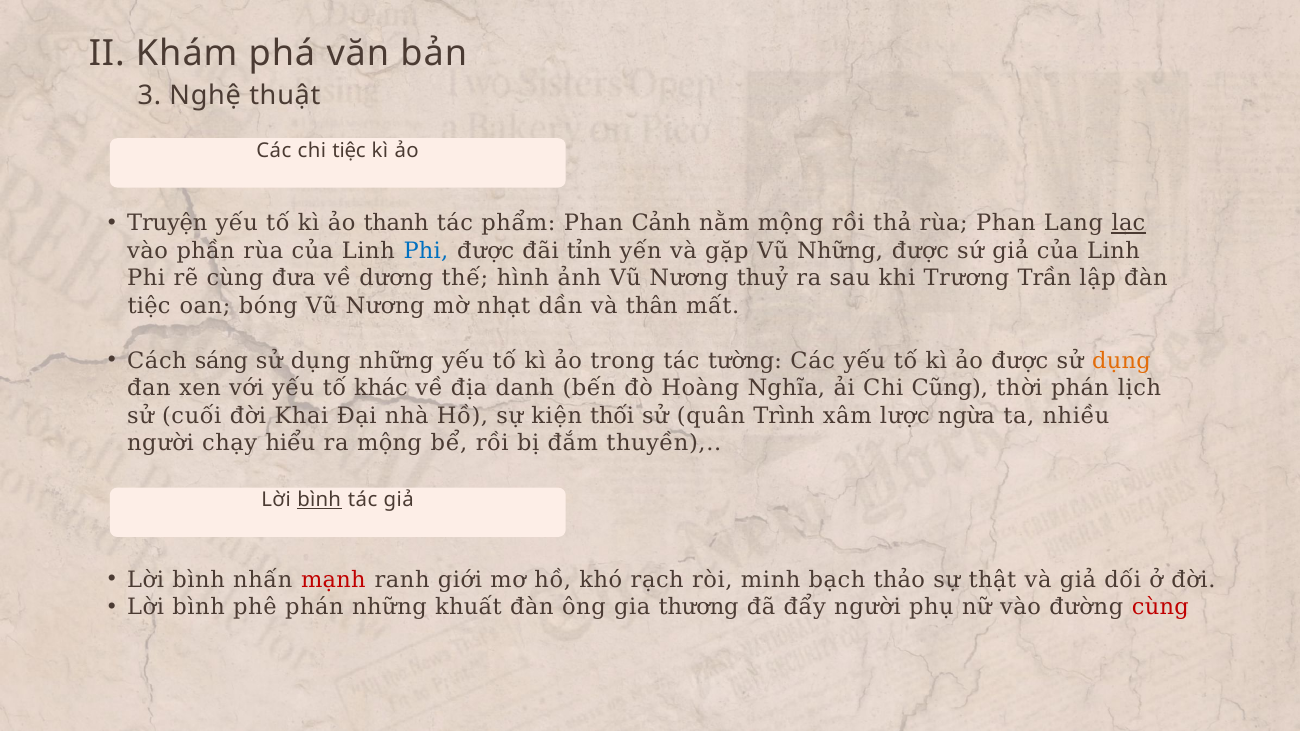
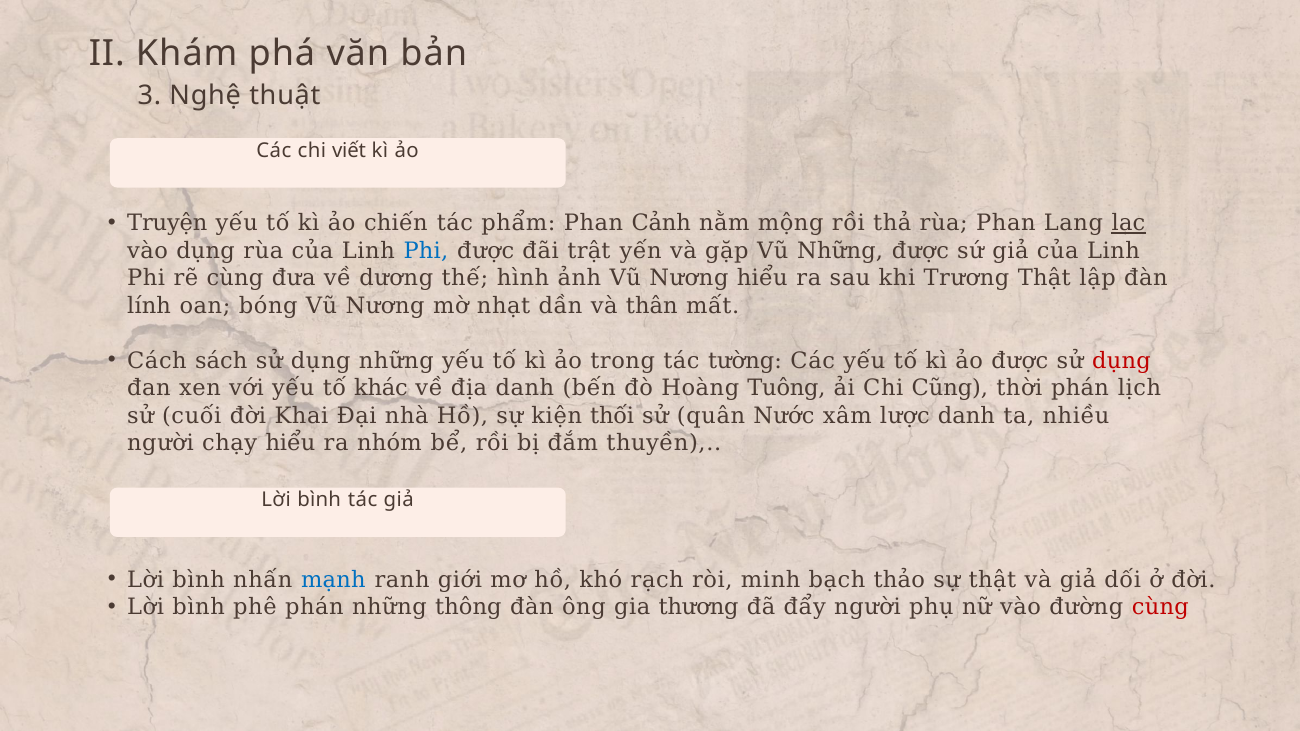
chi tiệc: tiệc -> viết
thanh: thanh -> chiến
vào phần: phần -> dụng
tỉnh: tỉnh -> trật
Nương thuỷ: thuỷ -> hiểu
Trương Trần: Trần -> Thật
tiệc at (149, 306): tiệc -> lính
sáng: sáng -> sách
dụng at (1121, 361) colour: orange -> red
Nghĩa: Nghĩa -> Tuông
Trình: Trình -> Nước
lược ngừa: ngừa -> danh
ra mộng: mộng -> nhóm
bình at (319, 500) underline: present -> none
mạnh colour: red -> blue
khuất: khuất -> thông
